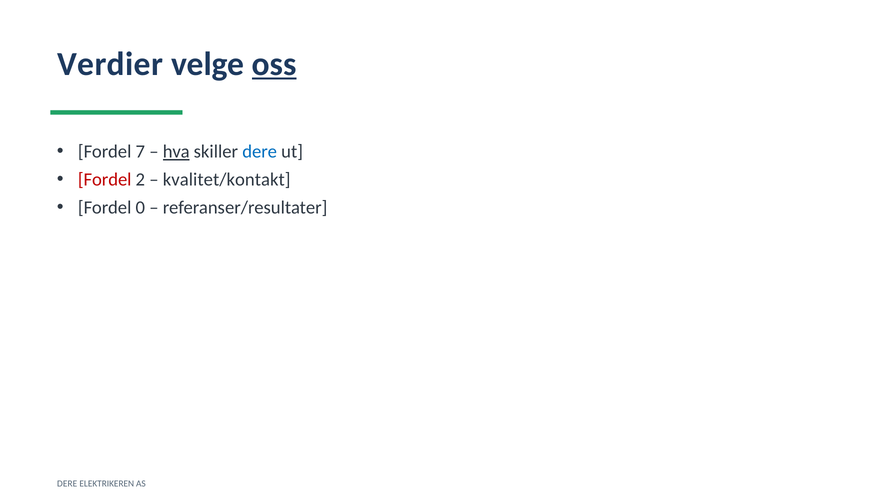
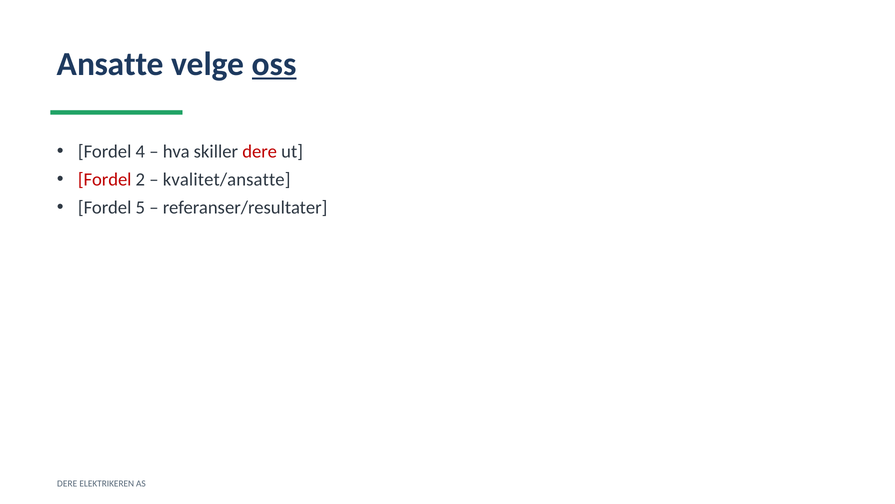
Verdier: Verdier -> Ansatte
7: 7 -> 4
hva underline: present -> none
dere at (260, 152) colour: blue -> red
kvalitet/kontakt: kvalitet/kontakt -> kvalitet/ansatte
0: 0 -> 5
